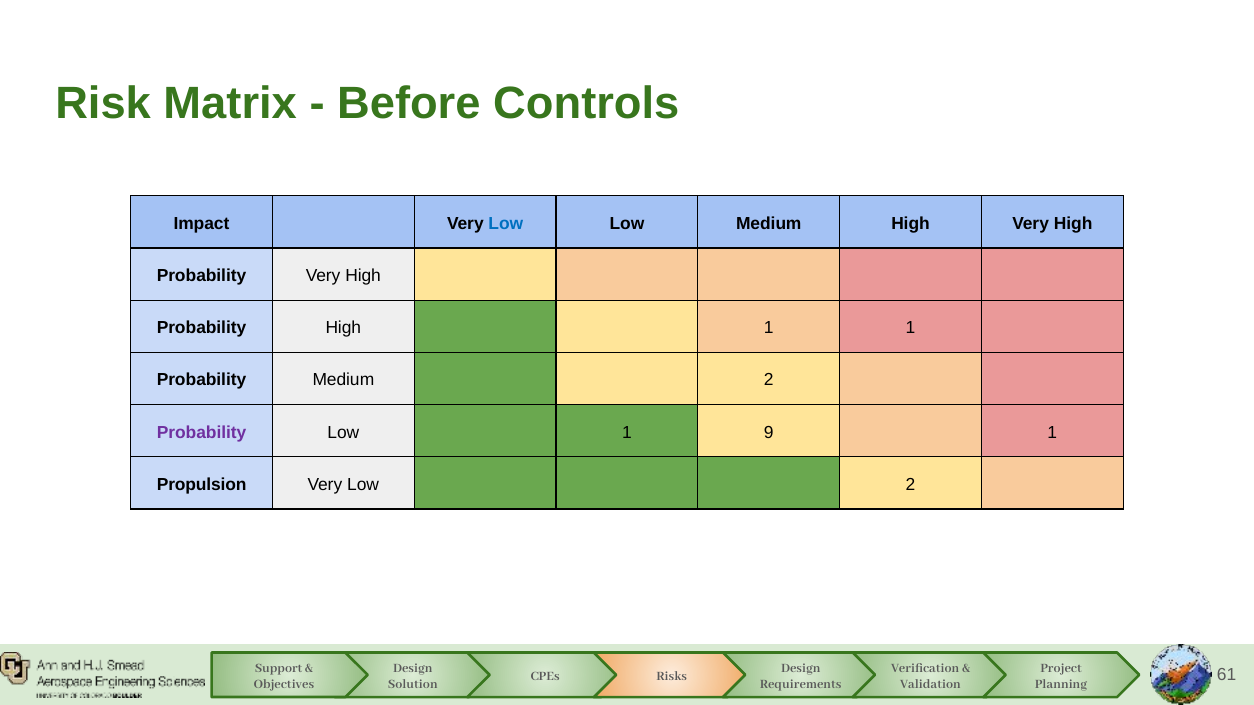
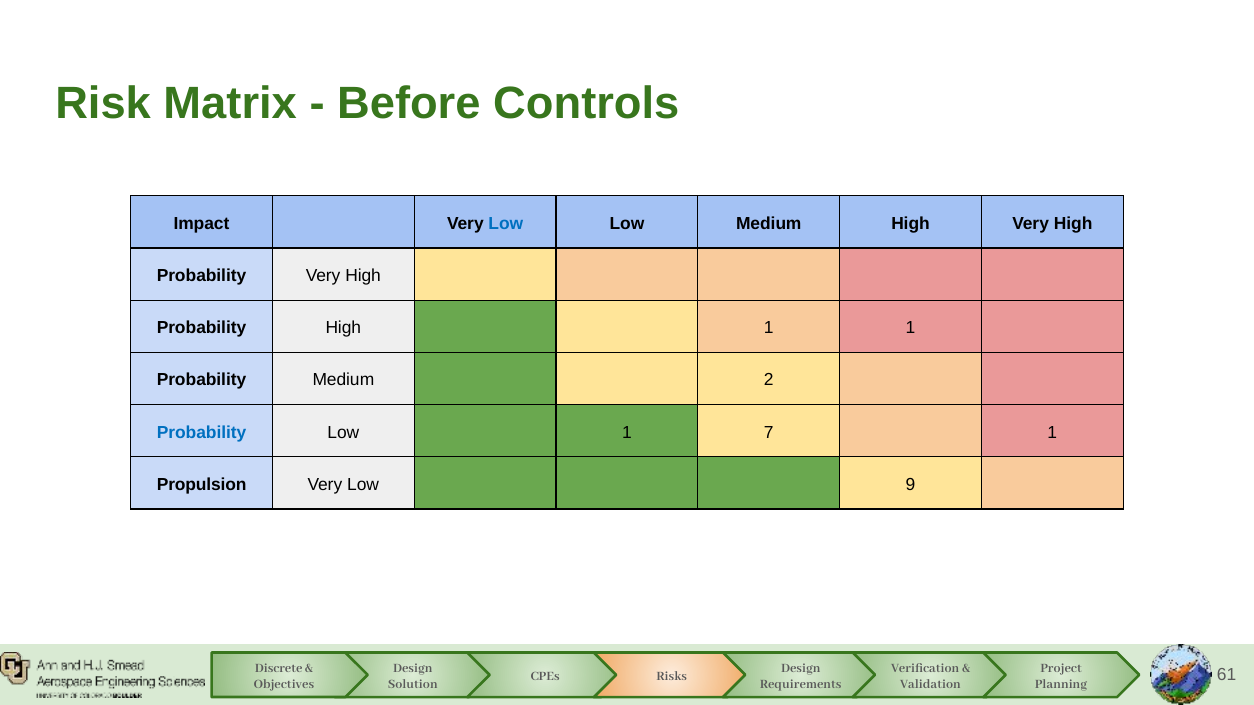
Probability at (202, 433) colour: purple -> blue
9: 9 -> 7
Low 2: 2 -> 9
Support: Support -> Discrete
